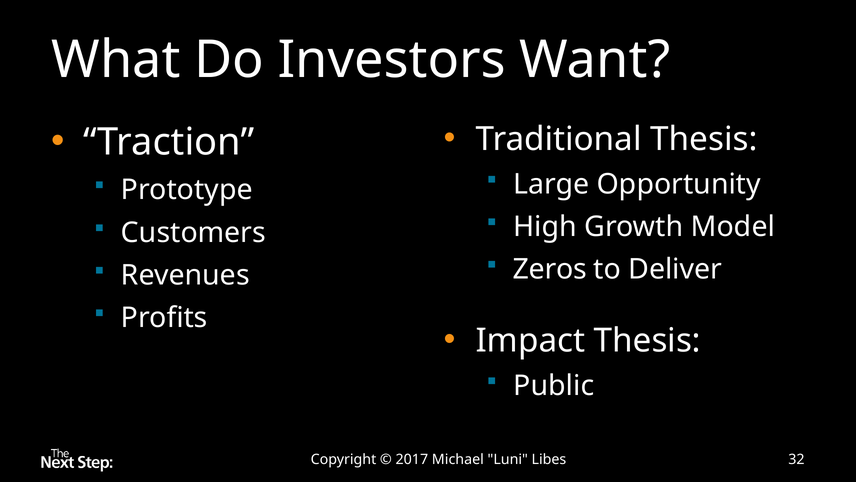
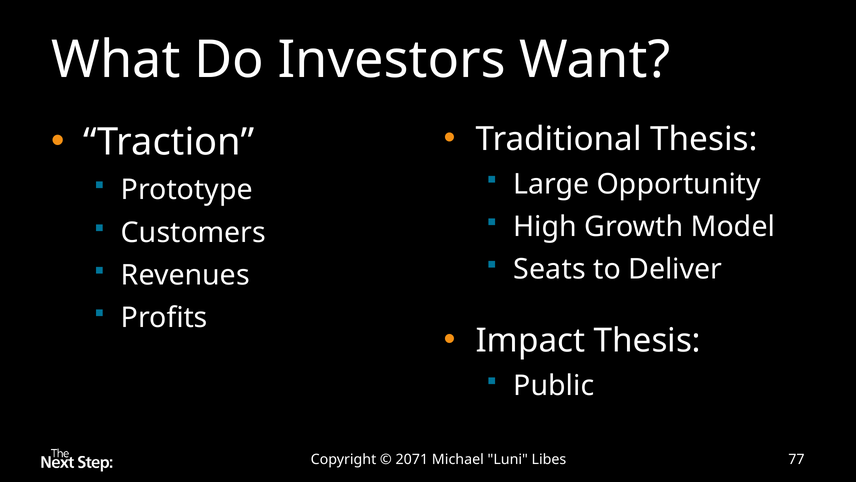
Zeros: Zeros -> Seats
2017: 2017 -> 2071
32: 32 -> 77
